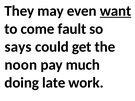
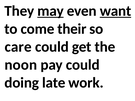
may underline: none -> present
fault: fault -> their
says: says -> care
pay much: much -> could
